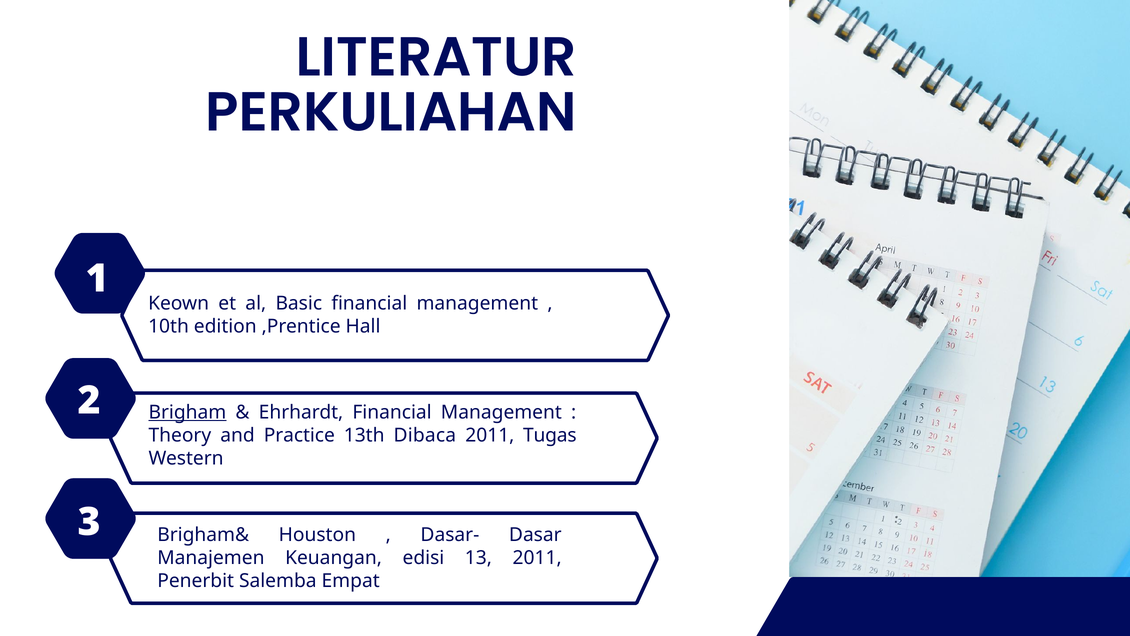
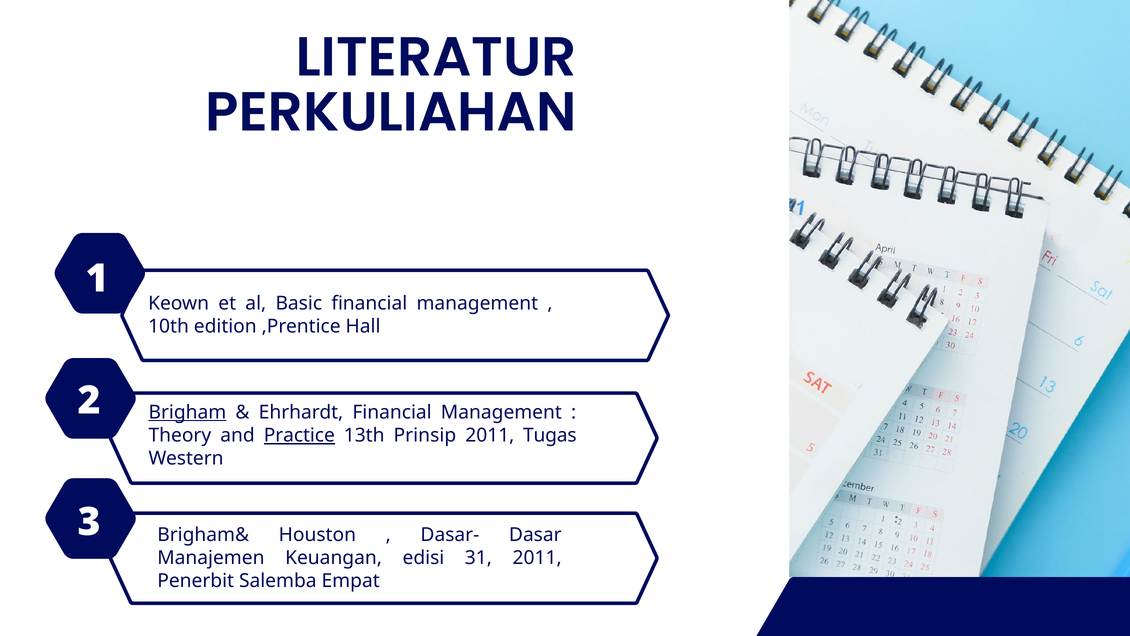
Practice underline: none -> present
Dibaca: Dibaca -> Prinsip
13: 13 -> 31
